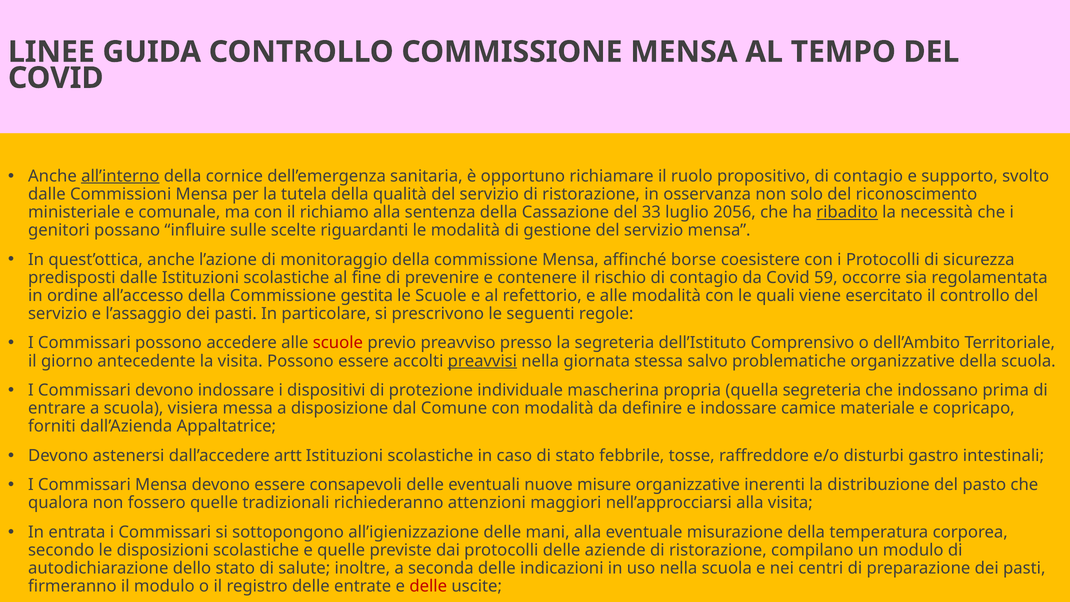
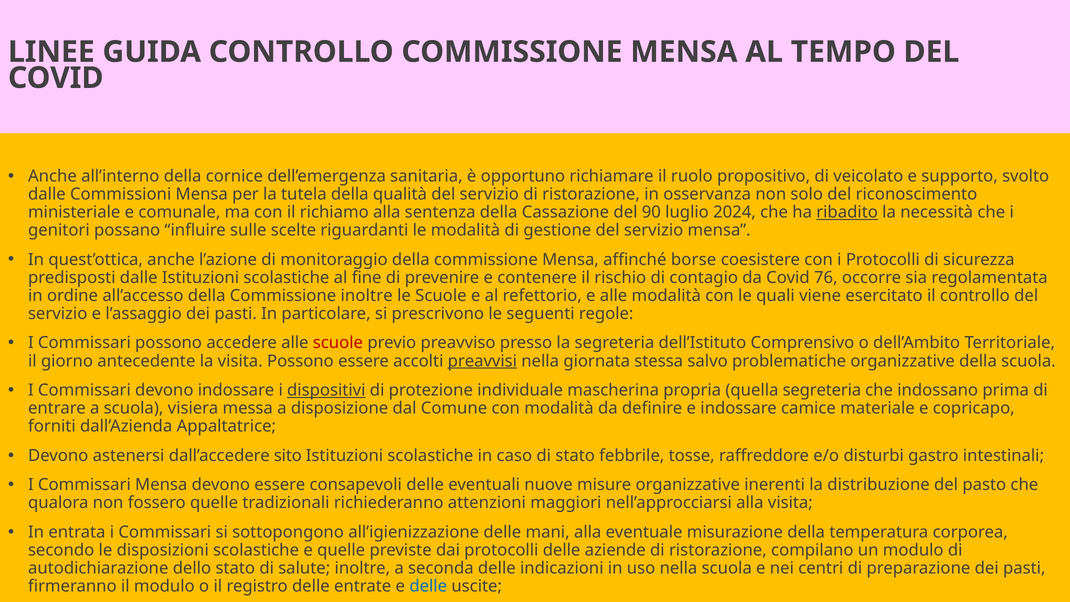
all’interno underline: present -> none
propositivo di contagio: contagio -> veicolato
33: 33 -> 90
2056: 2056 -> 2024
59: 59 -> 76
Commissione gestita: gestita -> inoltre
dispositivi underline: none -> present
artt: artt -> sito
delle at (428, 586) colour: red -> blue
